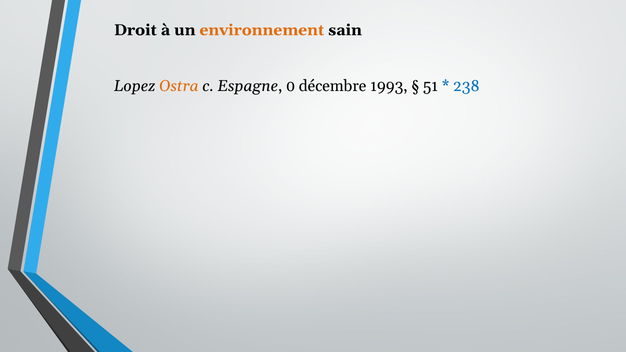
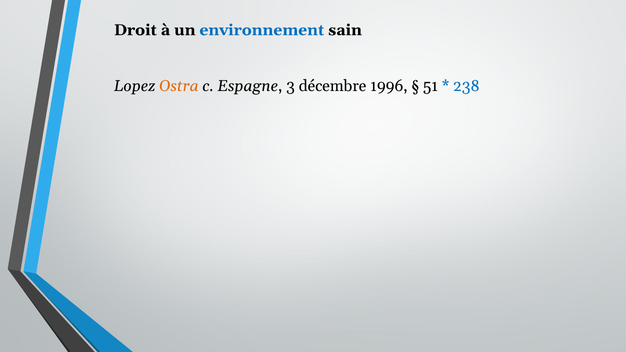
environnement colour: orange -> blue
0: 0 -> 3
1993: 1993 -> 1996
